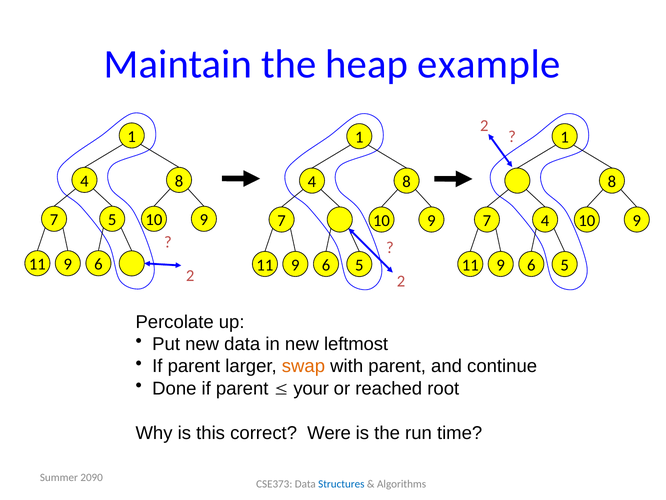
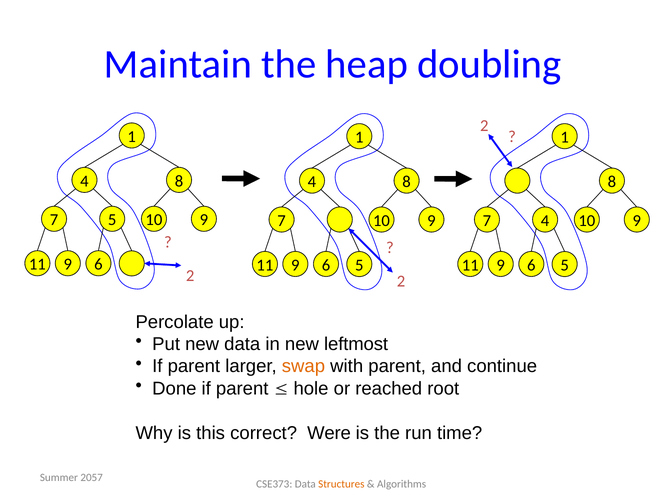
example: example -> doubling
your: your -> hole
2090: 2090 -> 2057
Structures colour: blue -> orange
